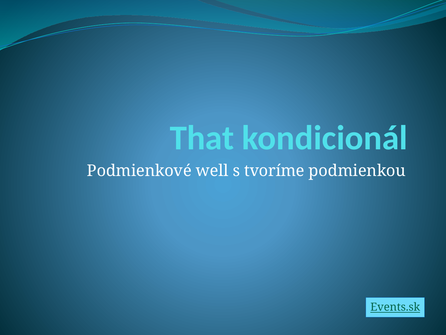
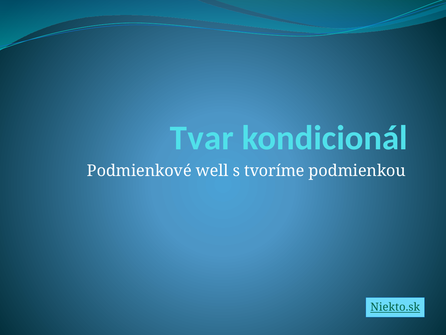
That: That -> Tvar
Events.sk: Events.sk -> Niekto.sk
